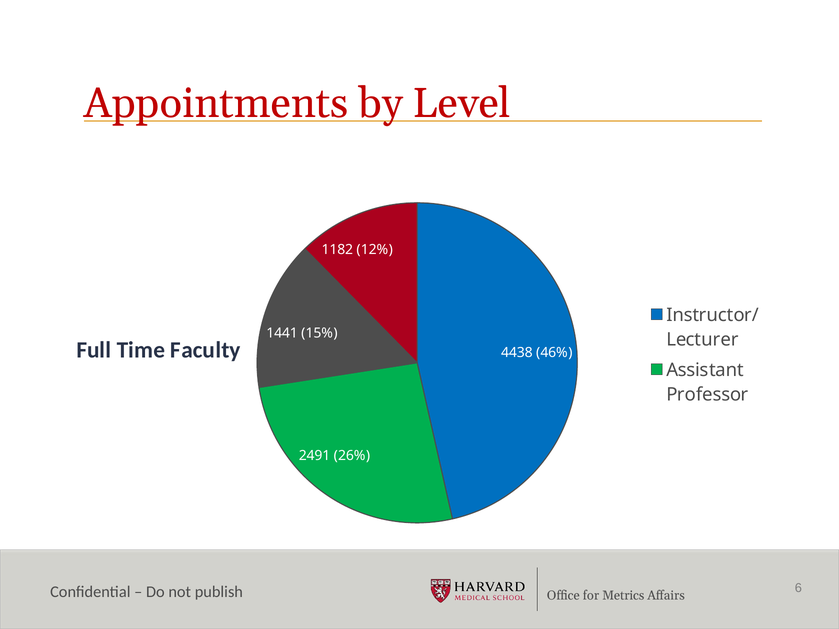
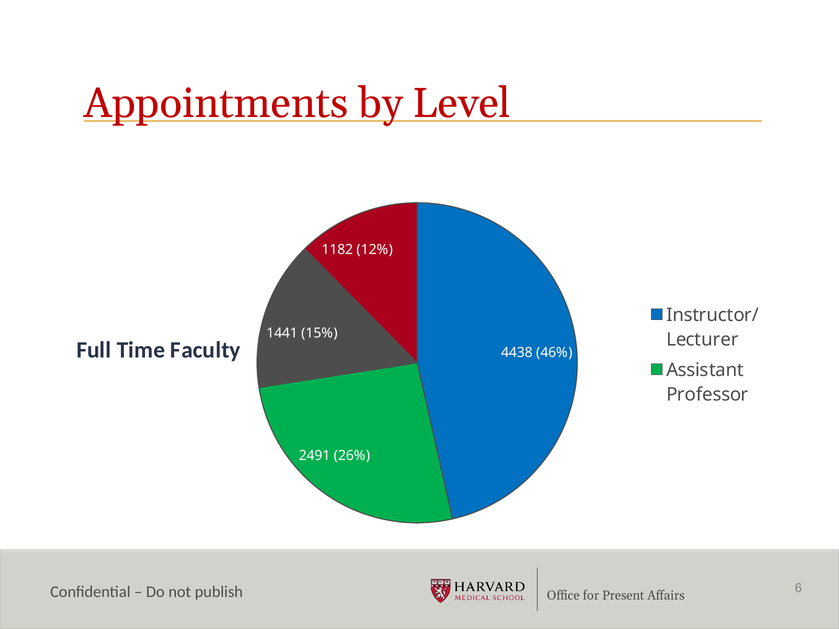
Metrics: Metrics -> Present
